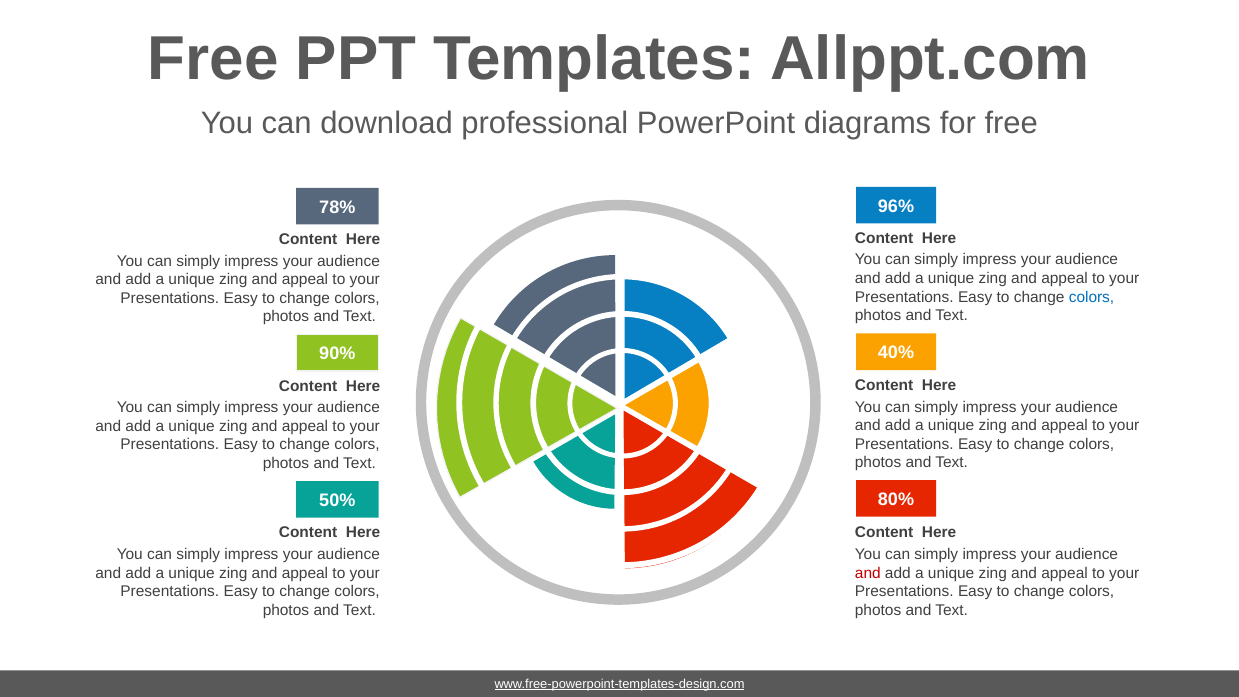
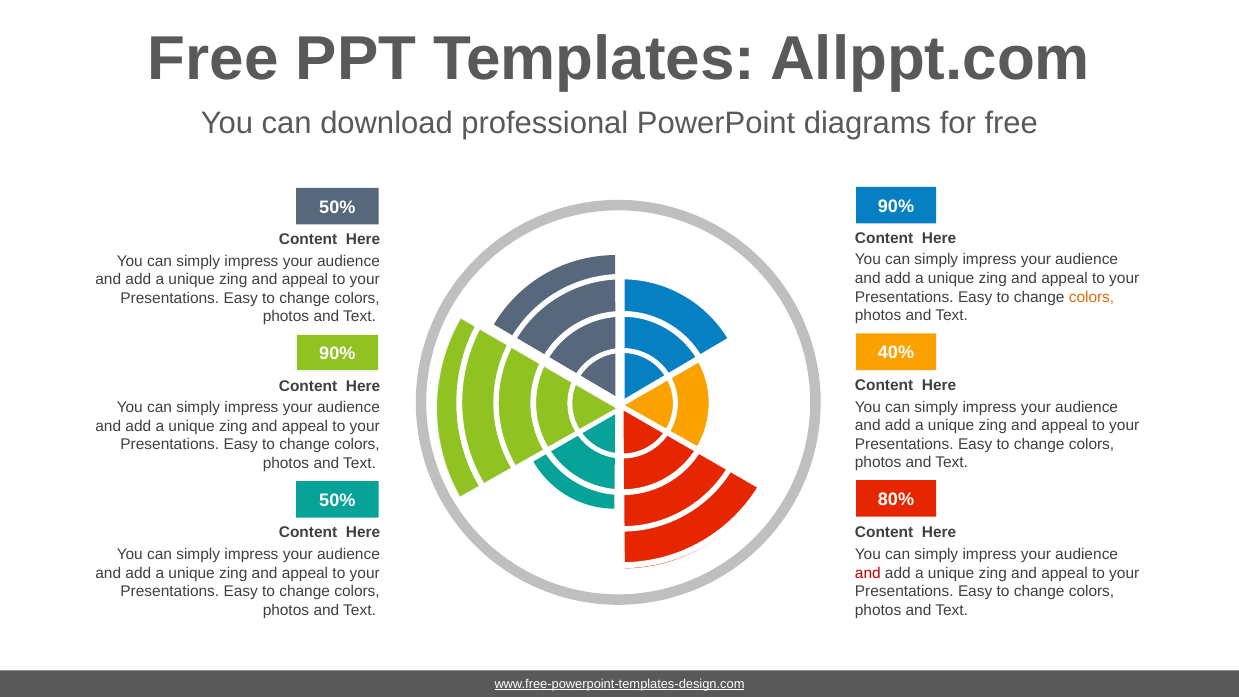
96% at (896, 206): 96% -> 90%
78% at (337, 207): 78% -> 50%
colors at (1092, 297) colour: blue -> orange
